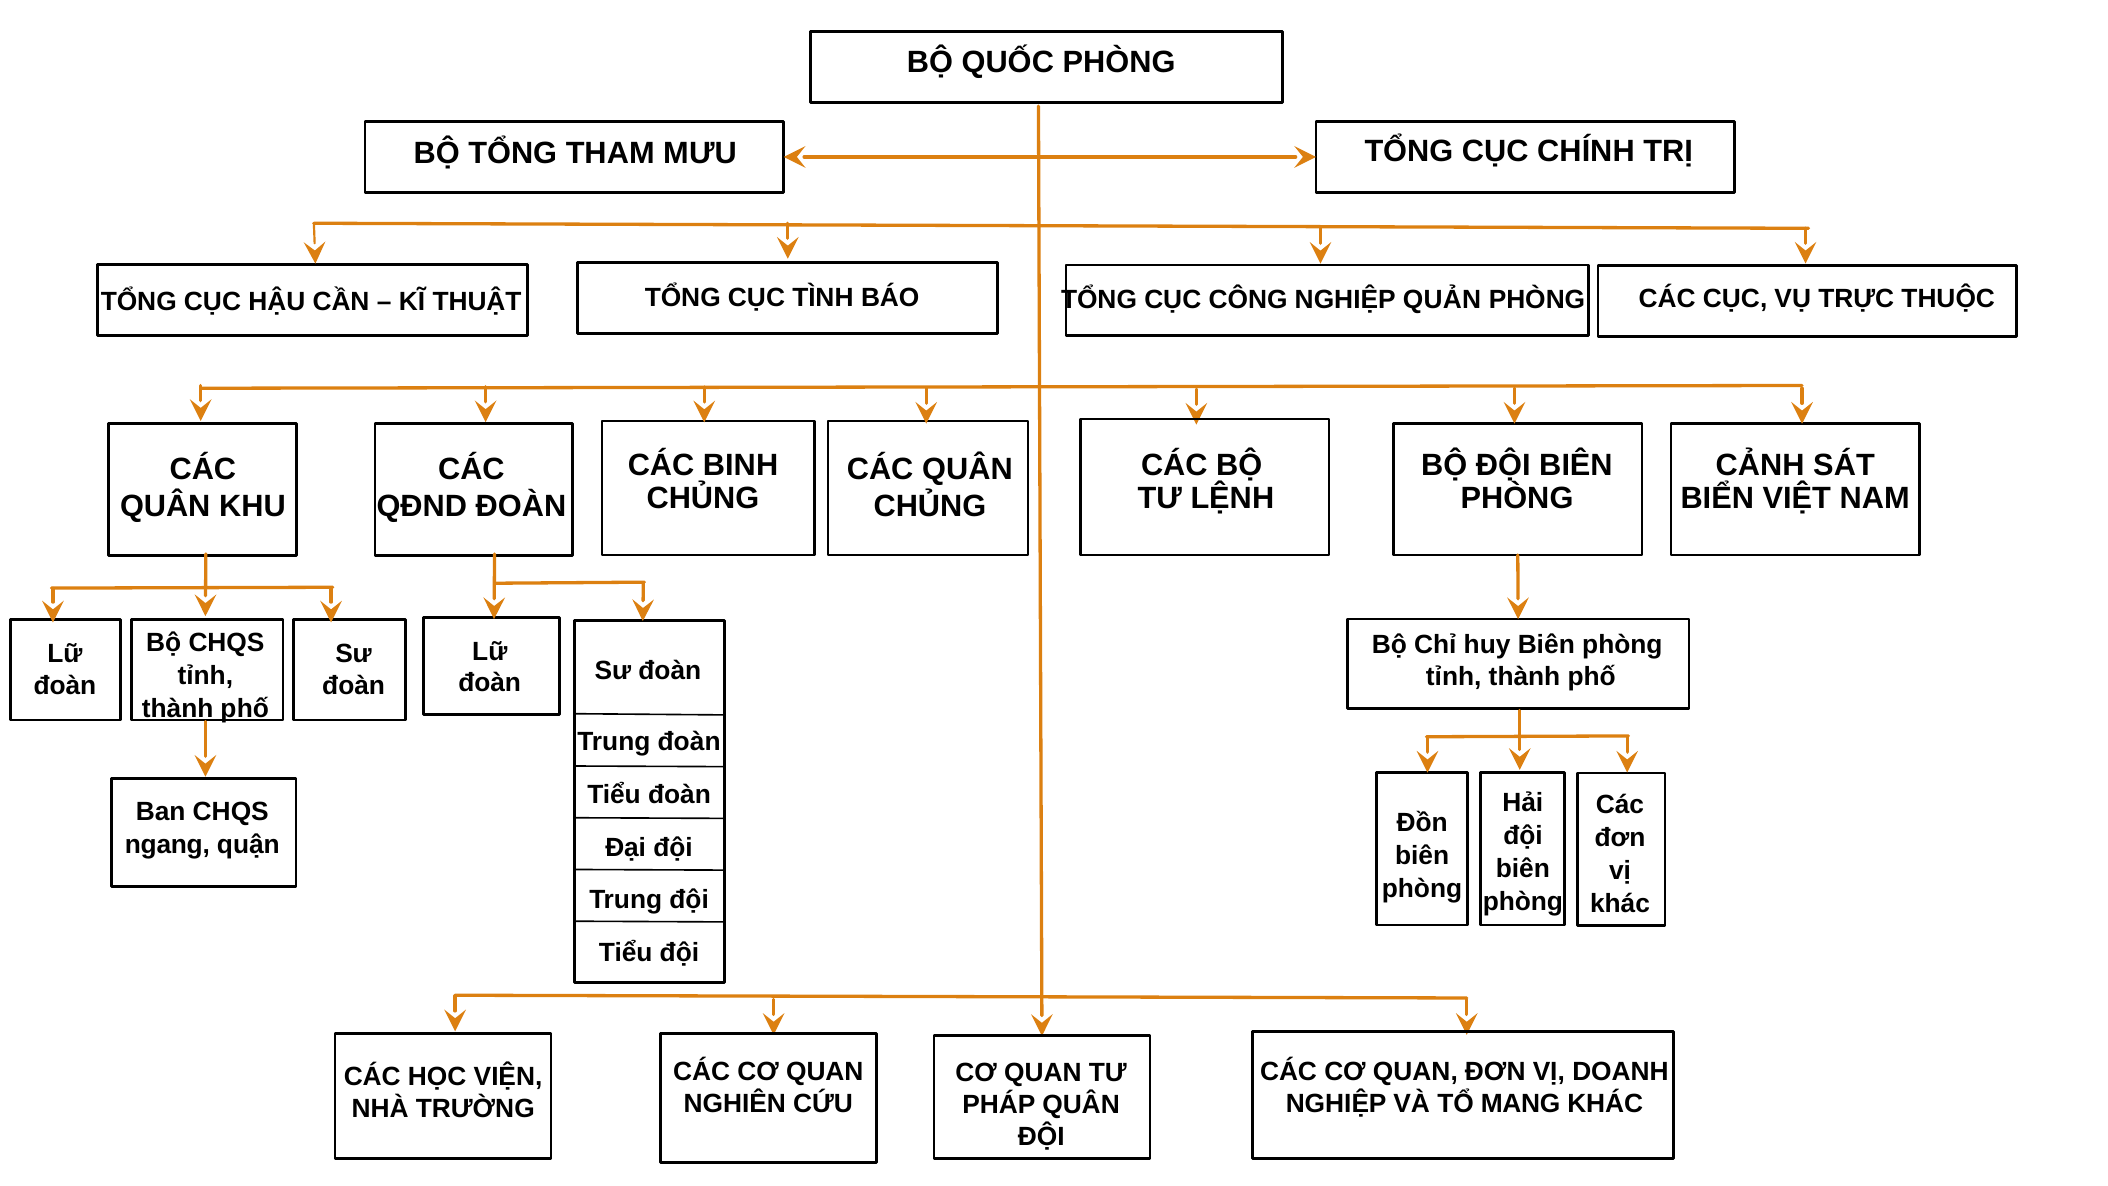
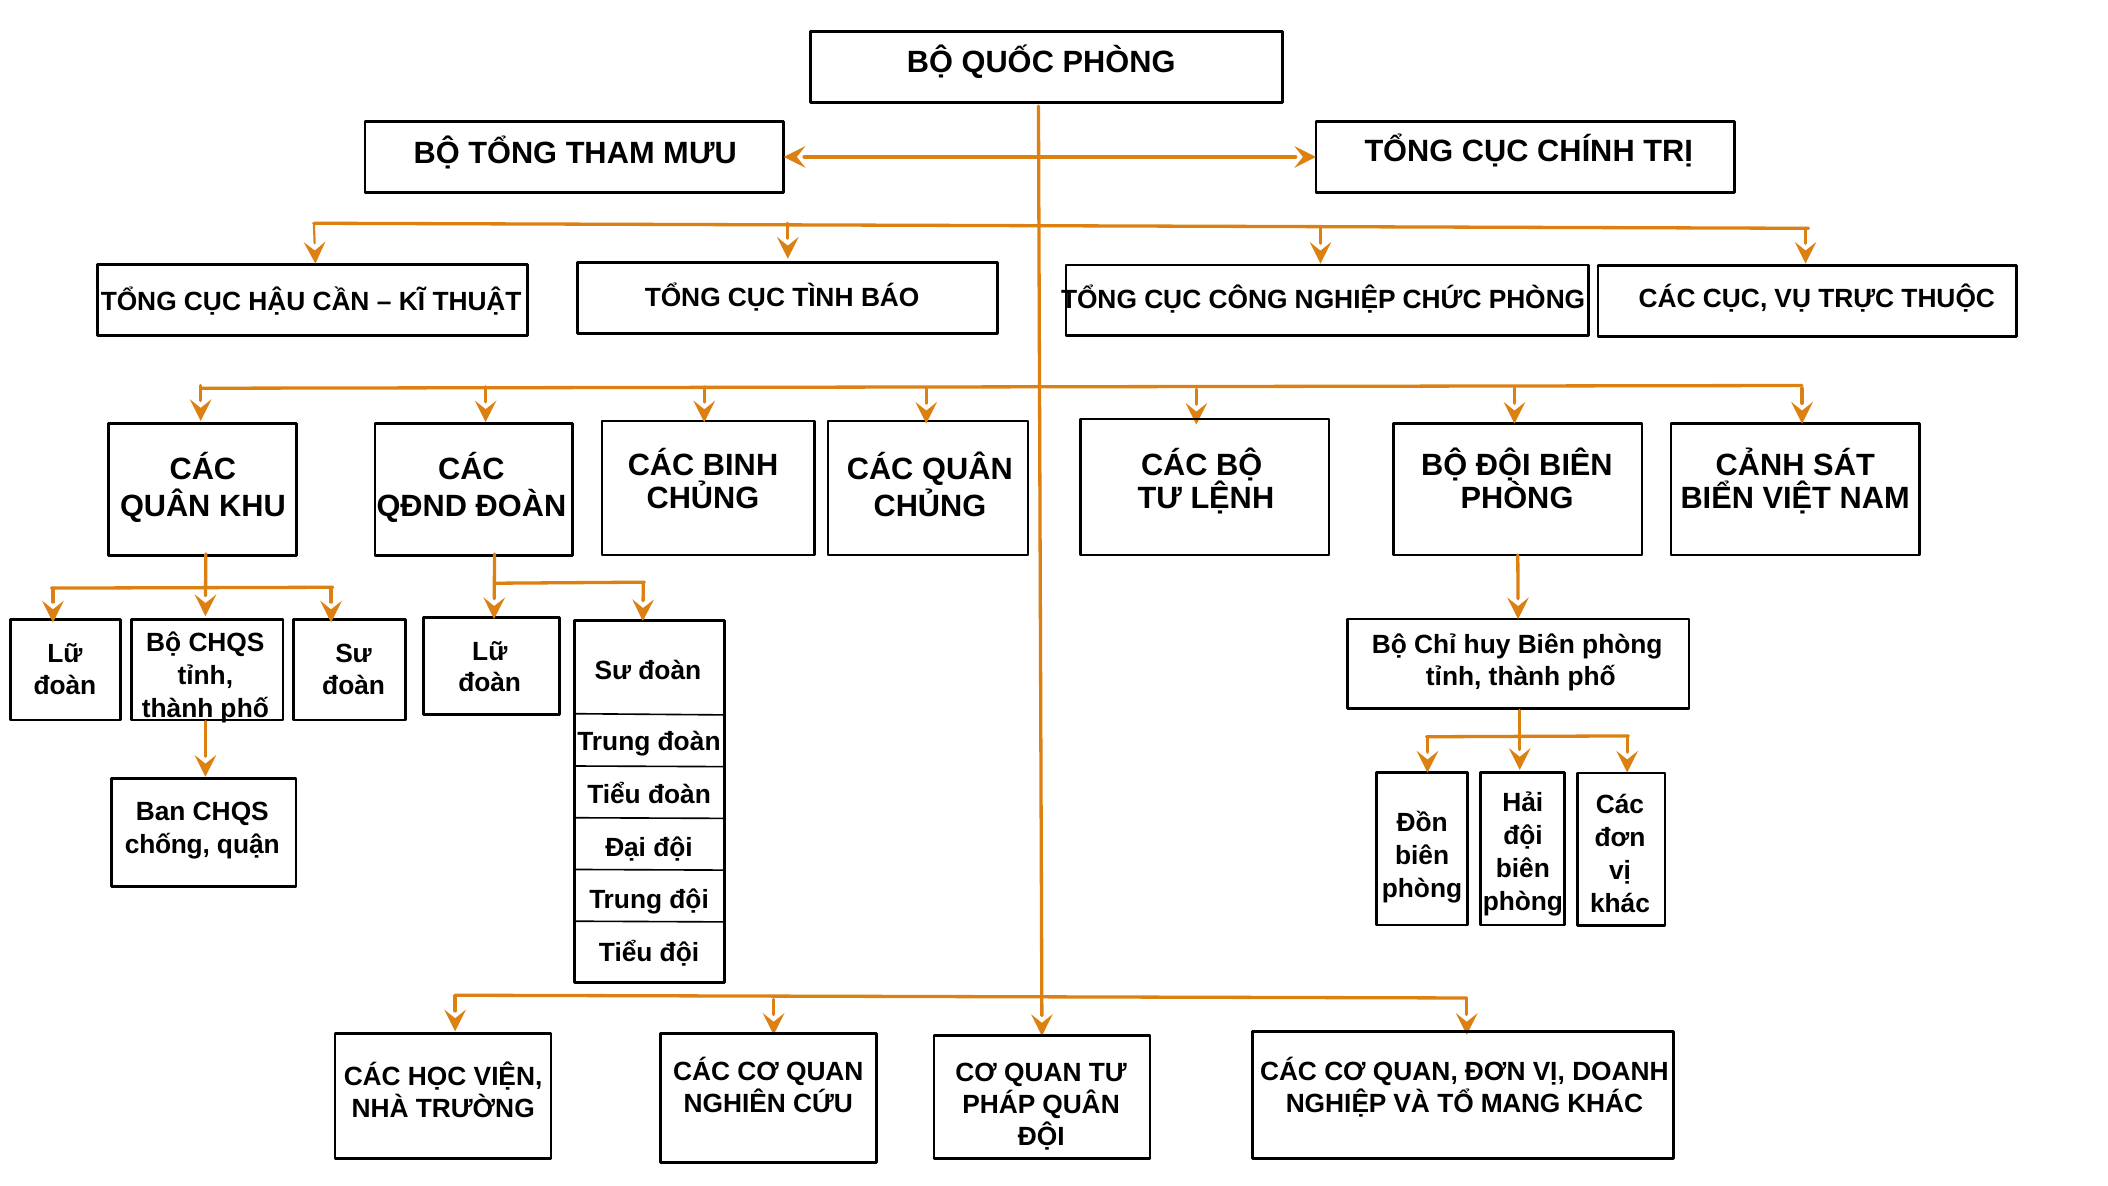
QUẢN: QUẢN -> CHỨC
ngang: ngang -> chống
